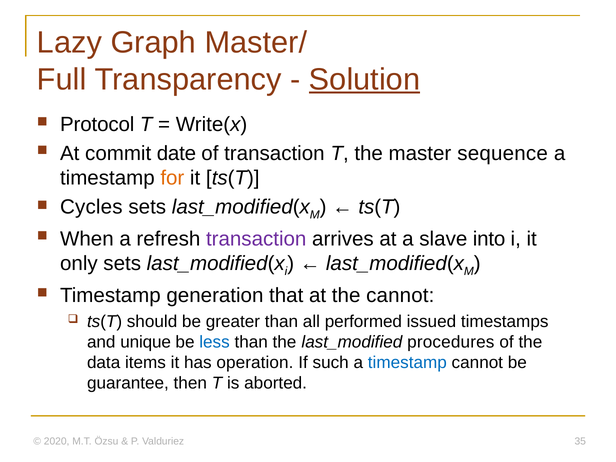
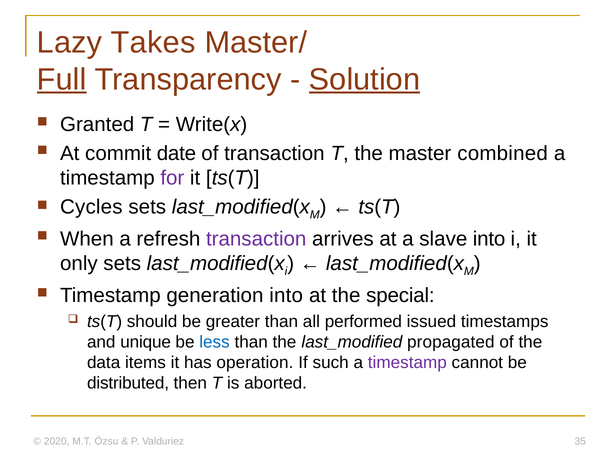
Graph: Graph -> Takes
Full underline: none -> present
Protocol: Protocol -> Granted
sequence: sequence -> combined
for colour: orange -> purple
generation that: that -> into
the cannot: cannot -> special
procedures: procedures -> propagated
timestamp at (407, 363) colour: blue -> purple
guarantee: guarantee -> distributed
